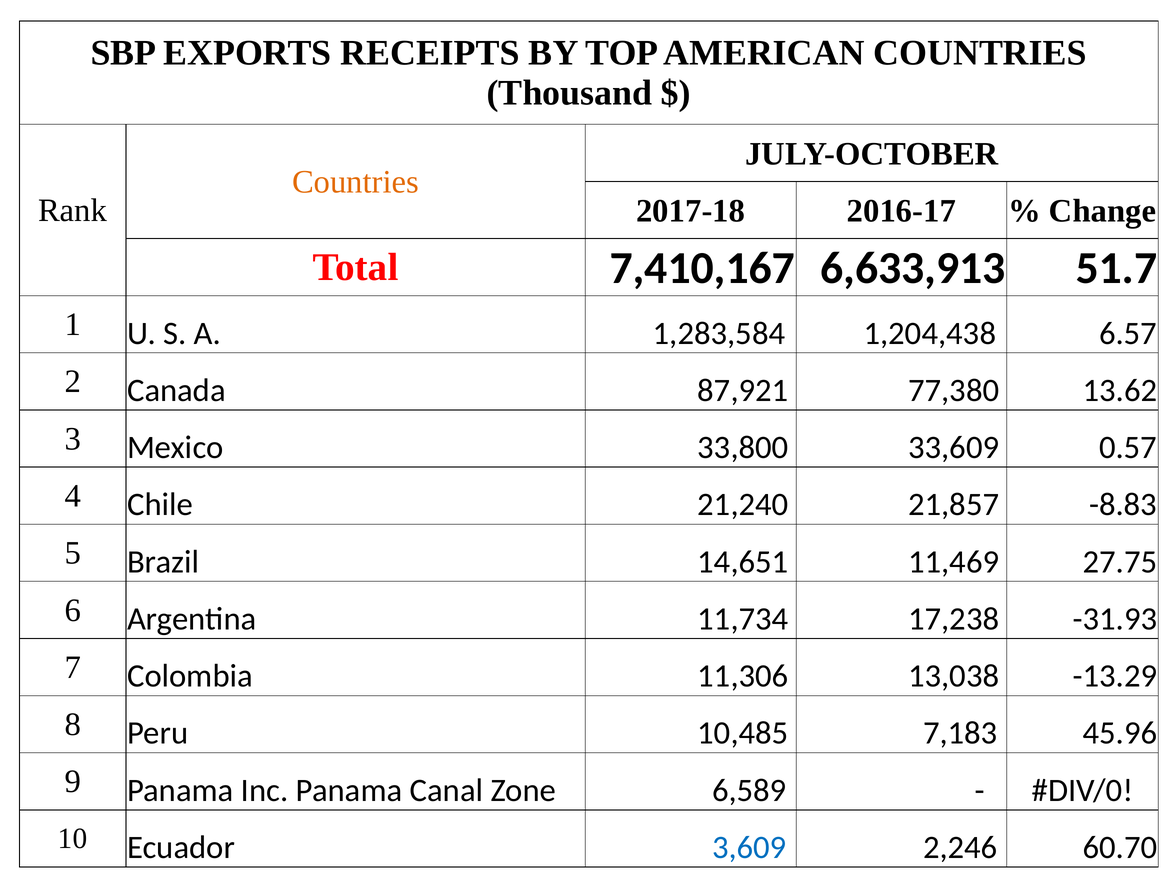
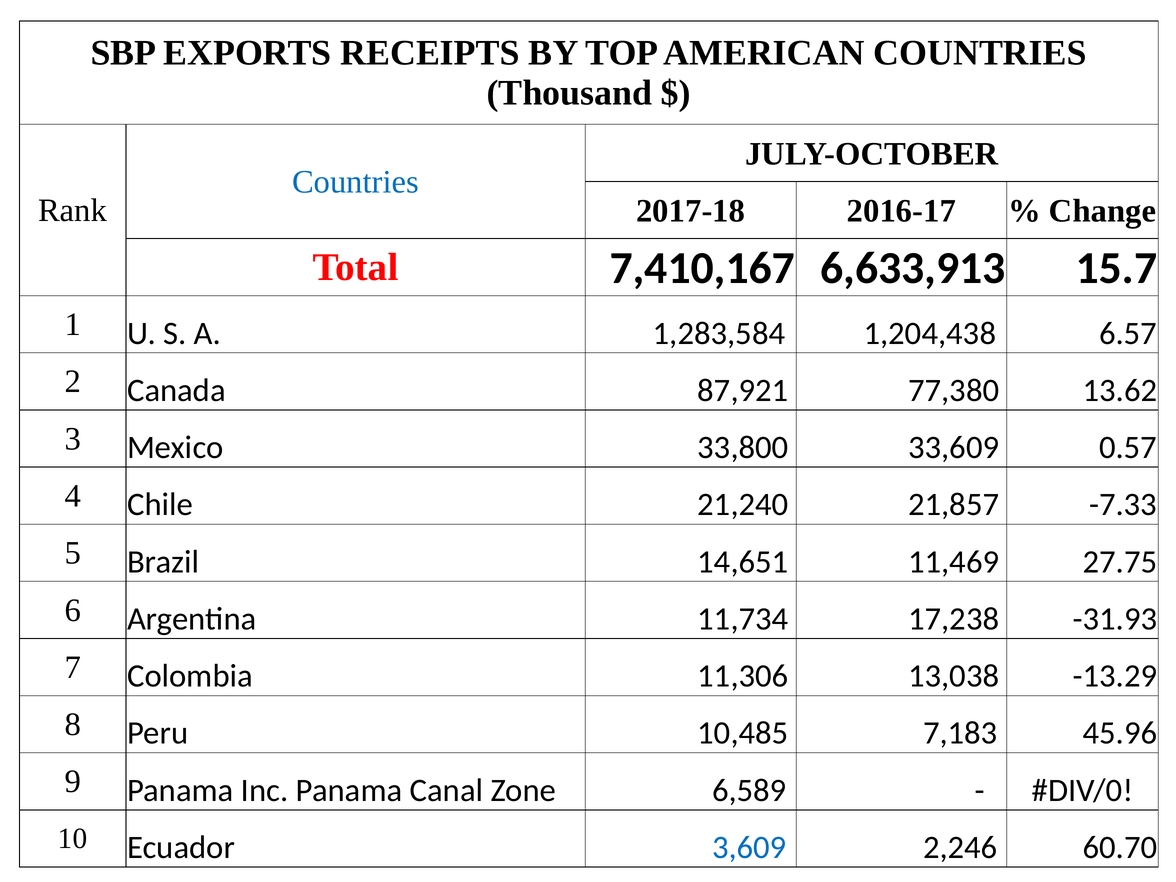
Countries at (356, 182) colour: orange -> blue
51.7: 51.7 -> 15.7
-8.83: -8.83 -> -7.33
